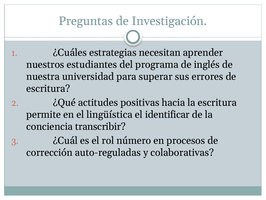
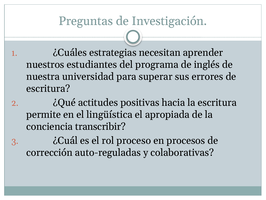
identificar: identificar -> apropiada
número: número -> proceso
